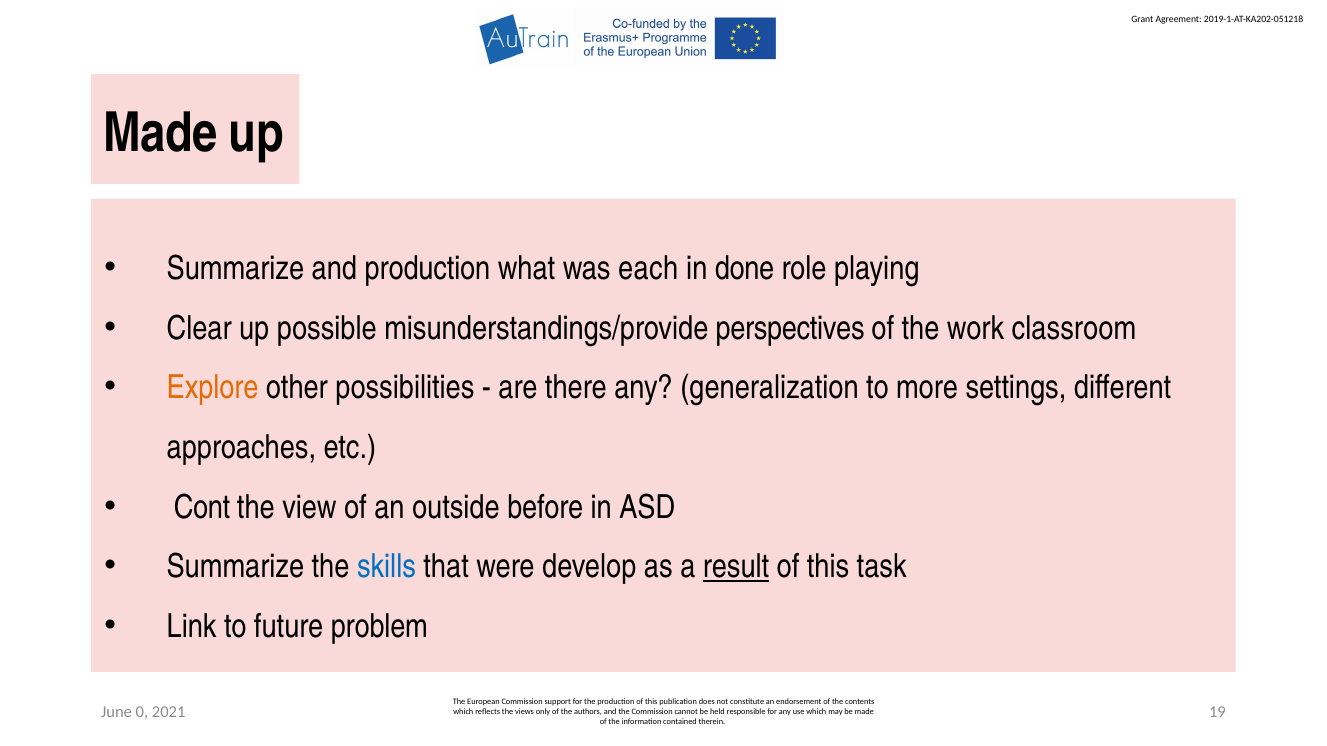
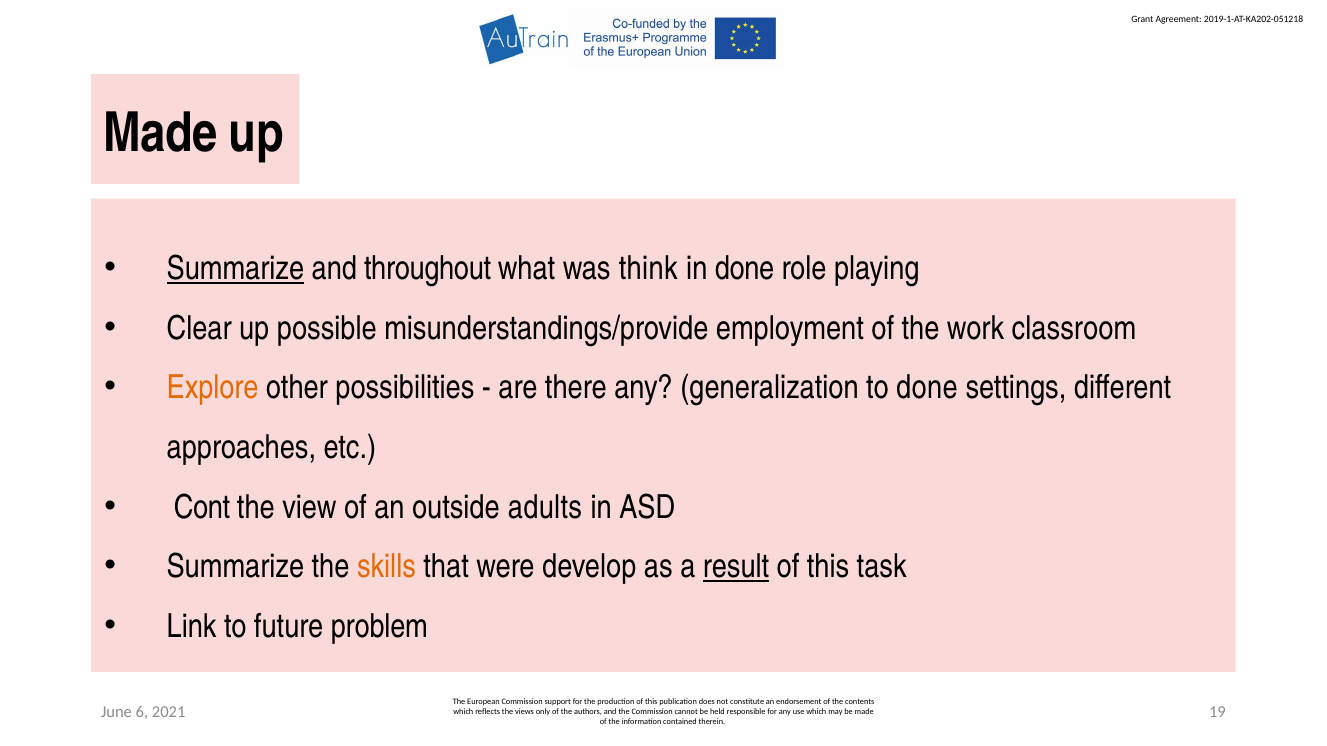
Summarize at (235, 269) underline: none -> present
and production: production -> throughout
each: each -> think
perspectives: perspectives -> employment
to more: more -> done
before: before -> adults
skills colour: blue -> orange
0: 0 -> 6
